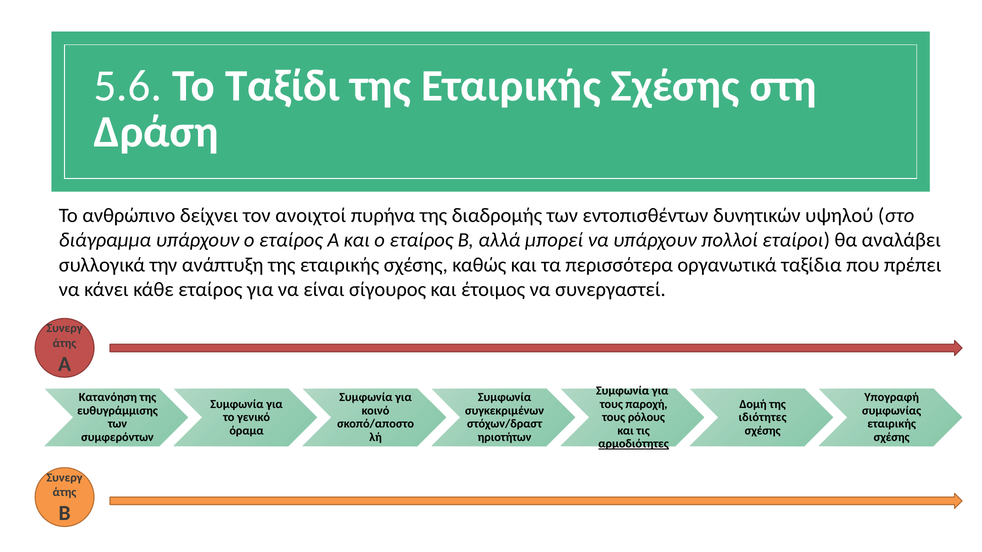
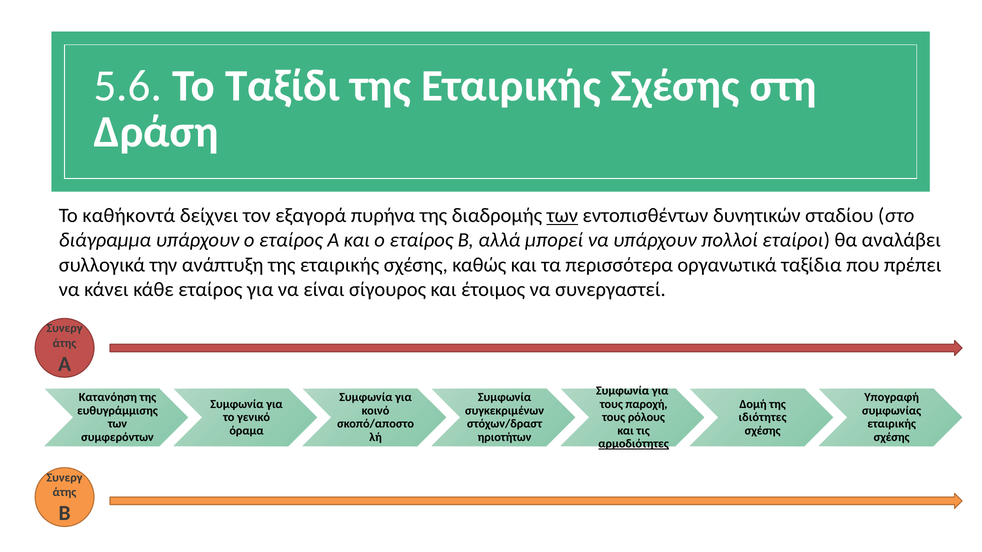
ανθρώπινο: ανθρώπινο -> καθήκοντά
ανοιχτοί: ανοιχτοί -> εξαγορά
των at (562, 216) underline: none -> present
υψηλού: υψηλού -> σταδίου
